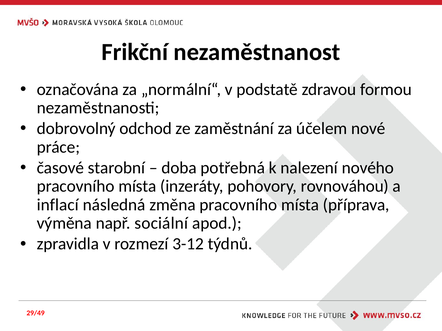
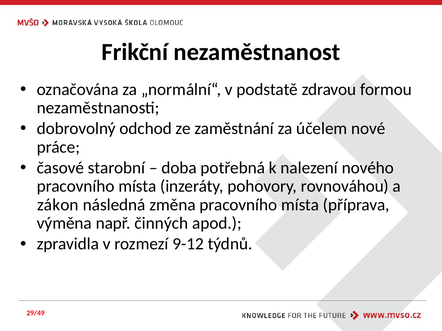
inflací: inflací -> zákon
sociální: sociální -> činných
3-12: 3-12 -> 9-12
